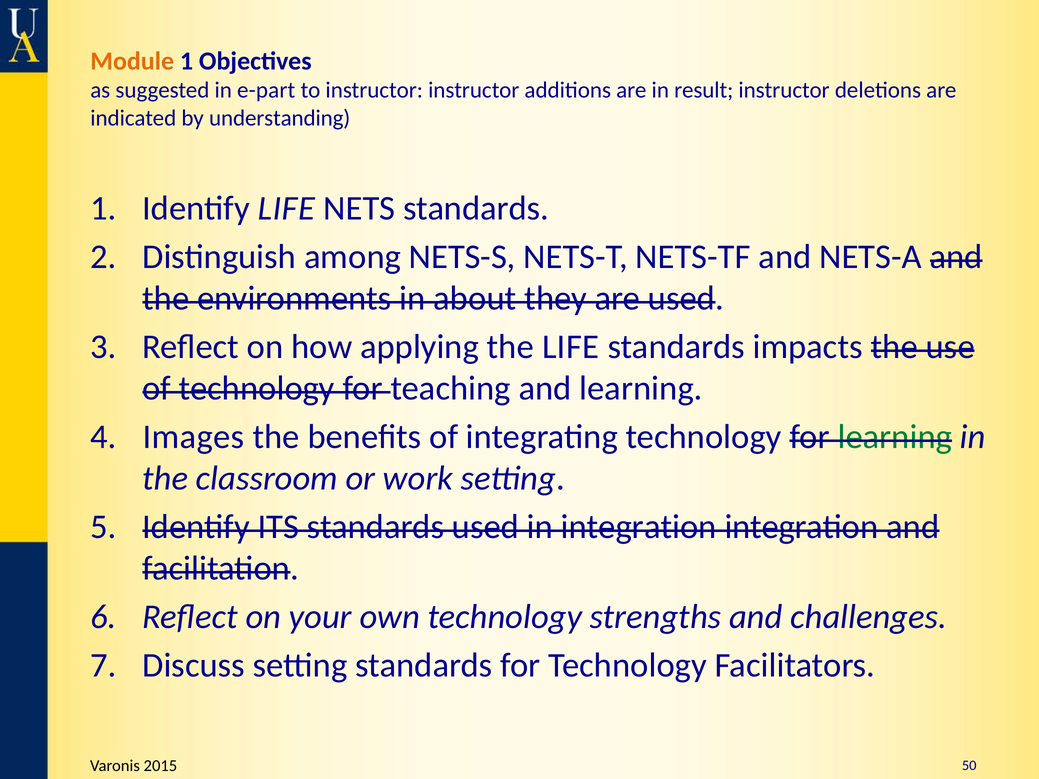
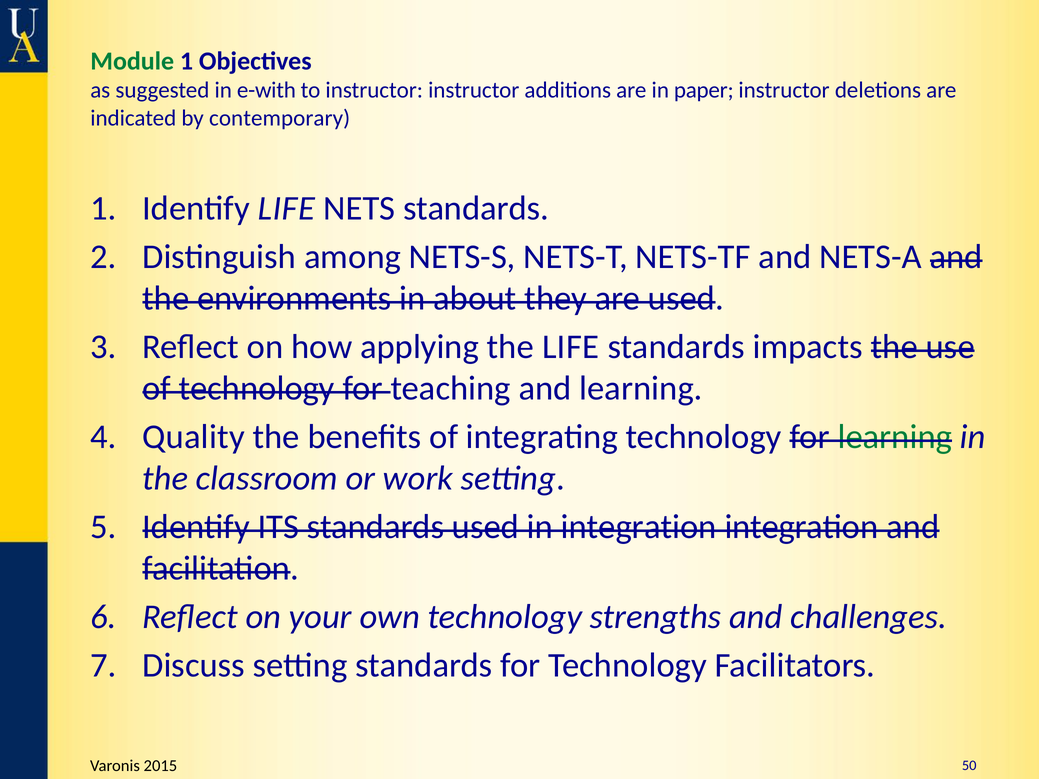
Module colour: orange -> green
e-part: e-part -> e-with
result: result -> paper
understanding: understanding -> contemporary
Images: Images -> Quality
